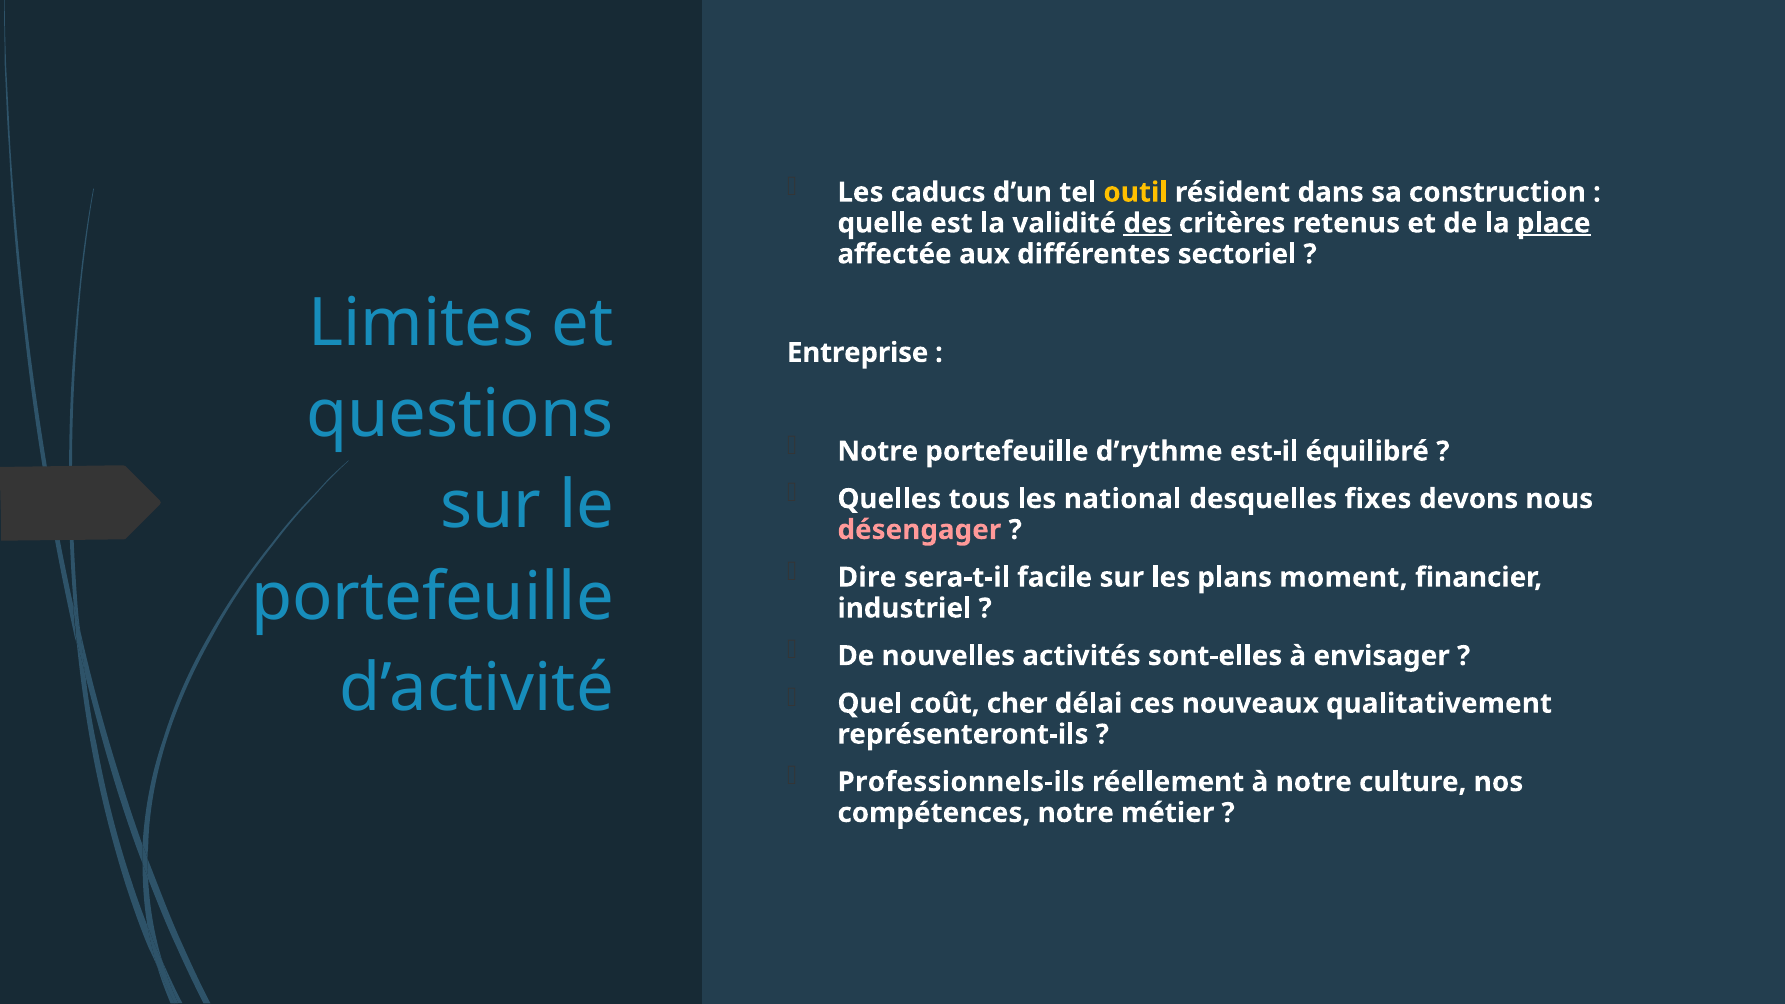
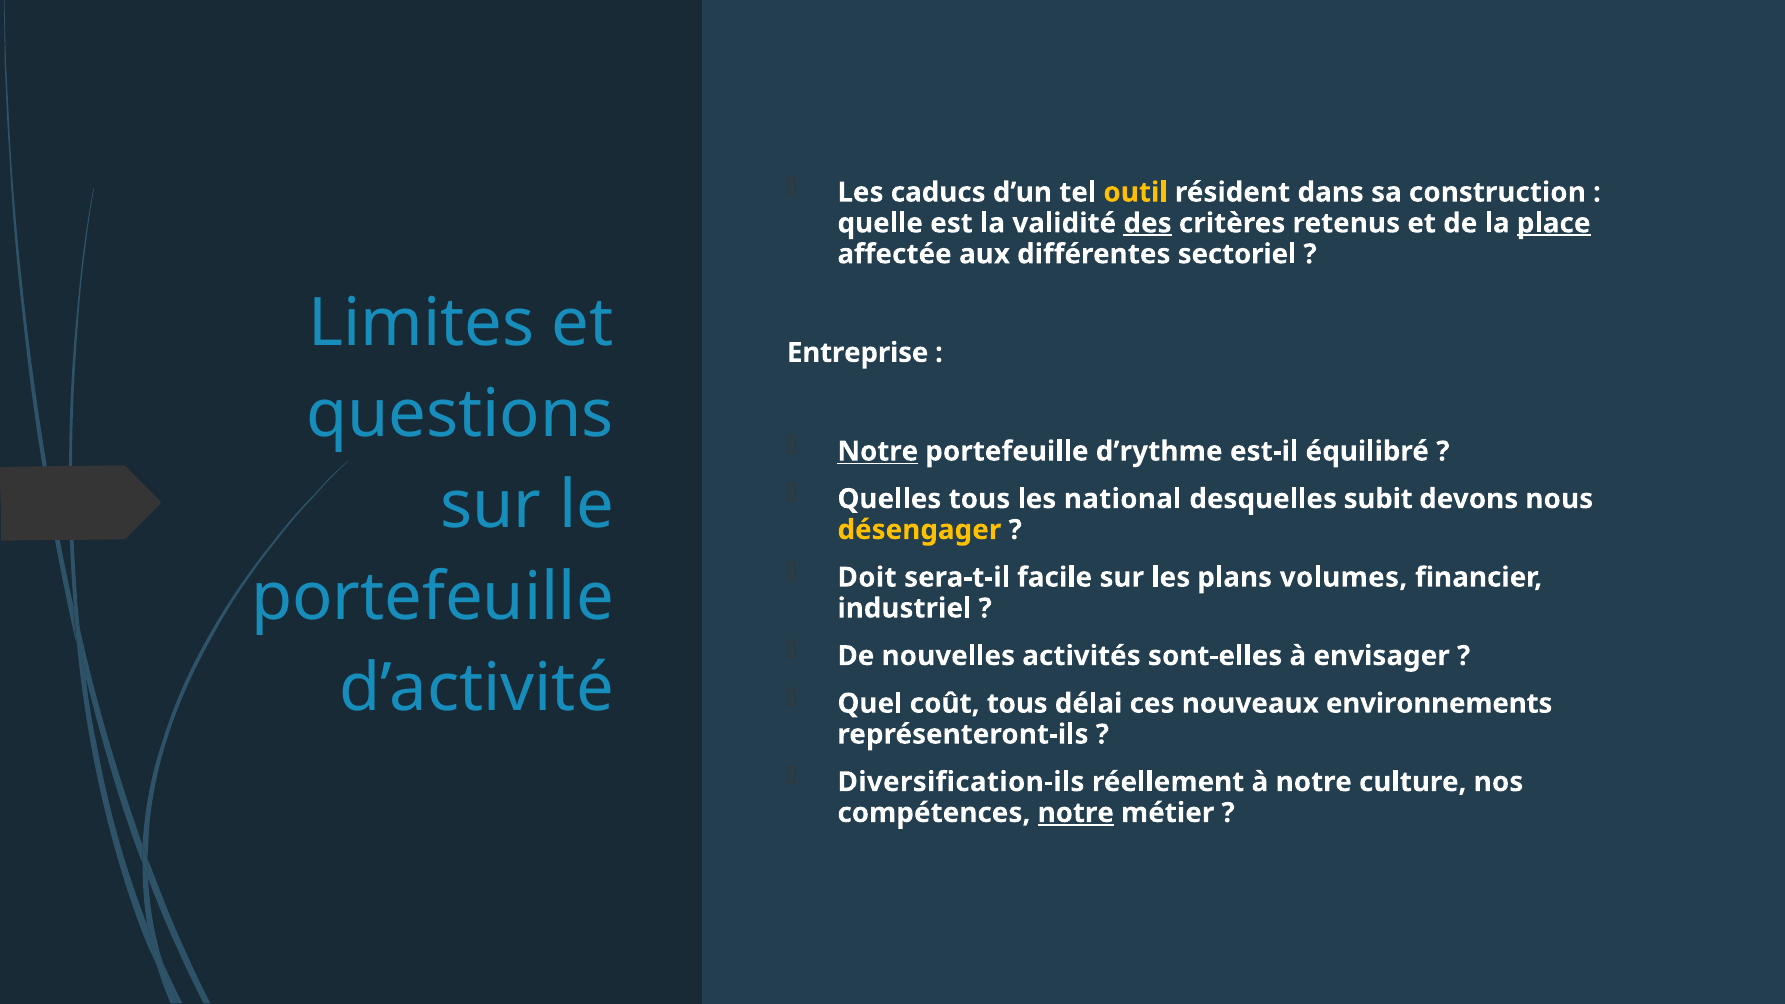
Notre at (878, 451) underline: none -> present
fixes: fixes -> subit
désengager colour: pink -> yellow
Dire: Dire -> Doit
moment: moment -> volumes
coût cher: cher -> tous
qualitativement: qualitativement -> environnements
Professionnels-ils: Professionnels-ils -> Diversification-ils
notre at (1076, 813) underline: none -> present
